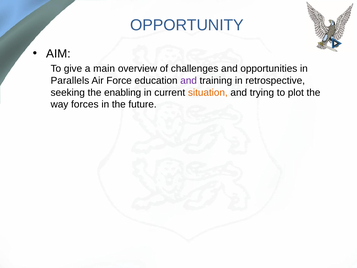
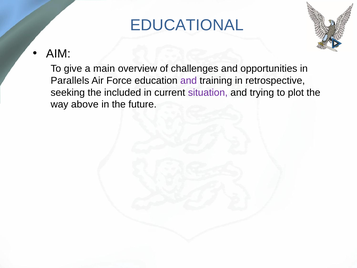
OPPORTUNITY: OPPORTUNITY -> EDUCATIONAL
enabling: enabling -> included
situation colour: orange -> purple
forces: forces -> above
